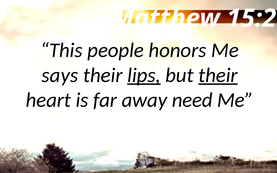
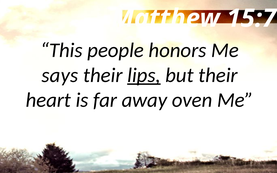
15:2: 15:2 -> 15:7
their at (218, 75) underline: present -> none
need: need -> oven
